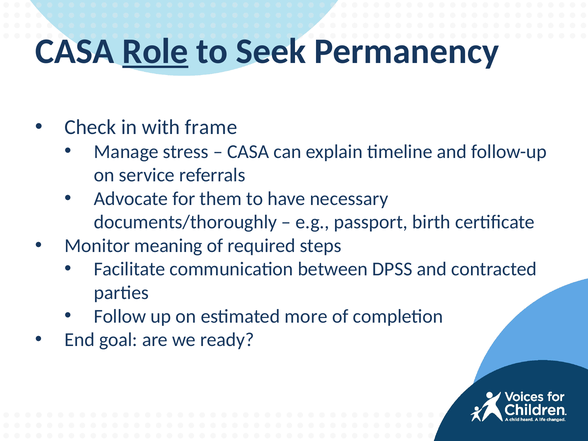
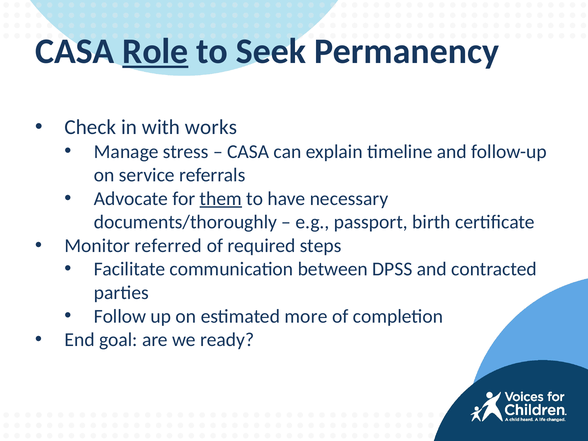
frame: frame -> works
them underline: none -> present
meaning: meaning -> referred
